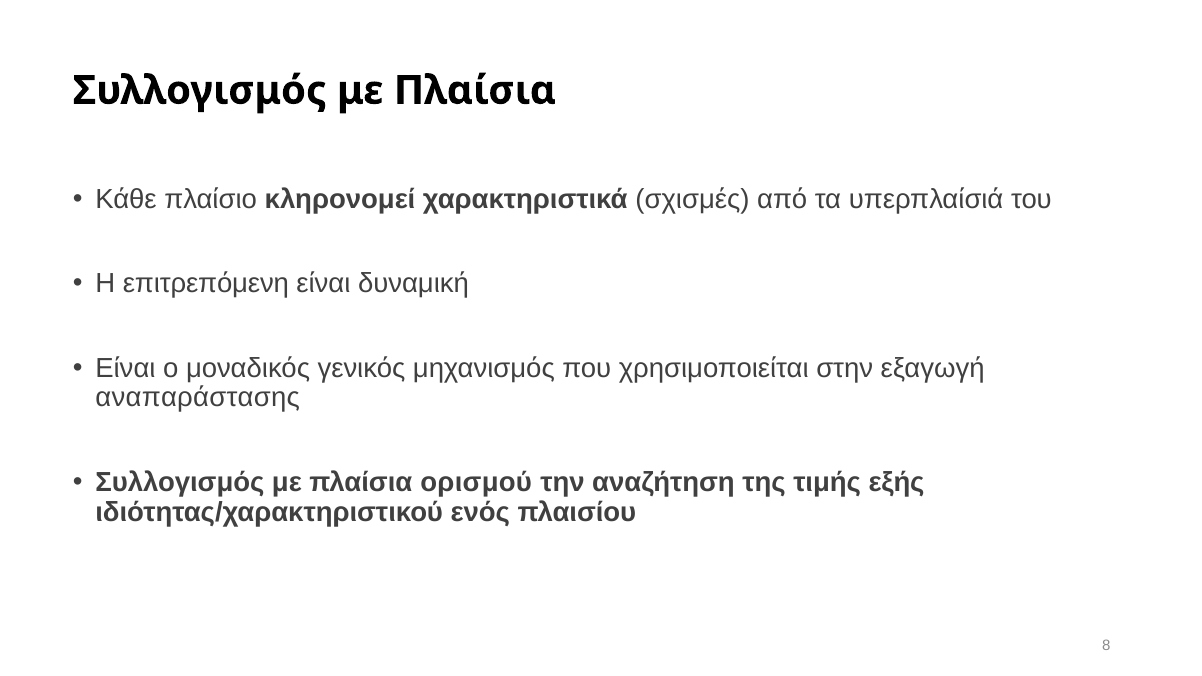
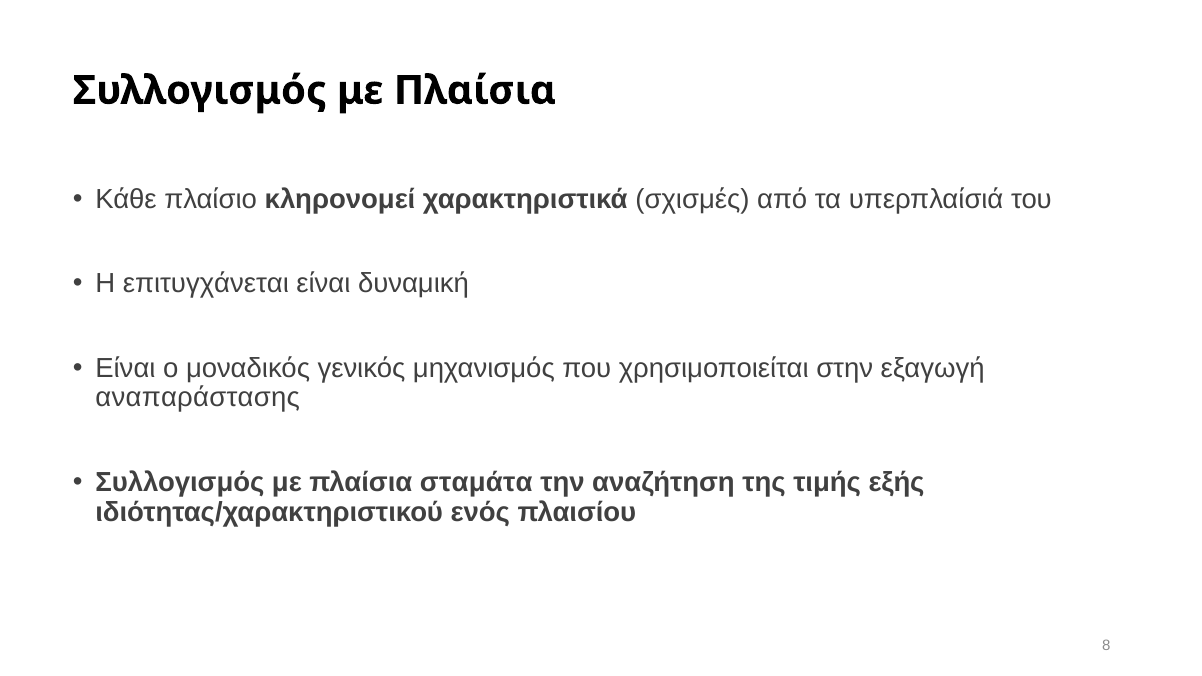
επιτρεπόμενη: επιτρεπόμενη -> επιτυγχάνεται
ορισμού: ορισμού -> σταμάτα
